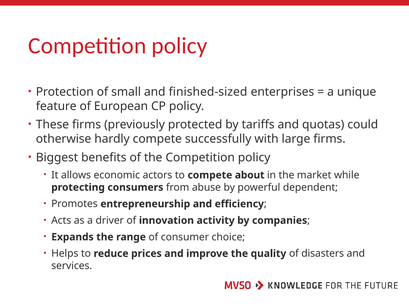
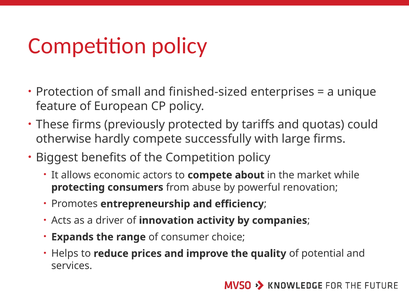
dependent: dependent -> renovation
disasters: disasters -> potential
